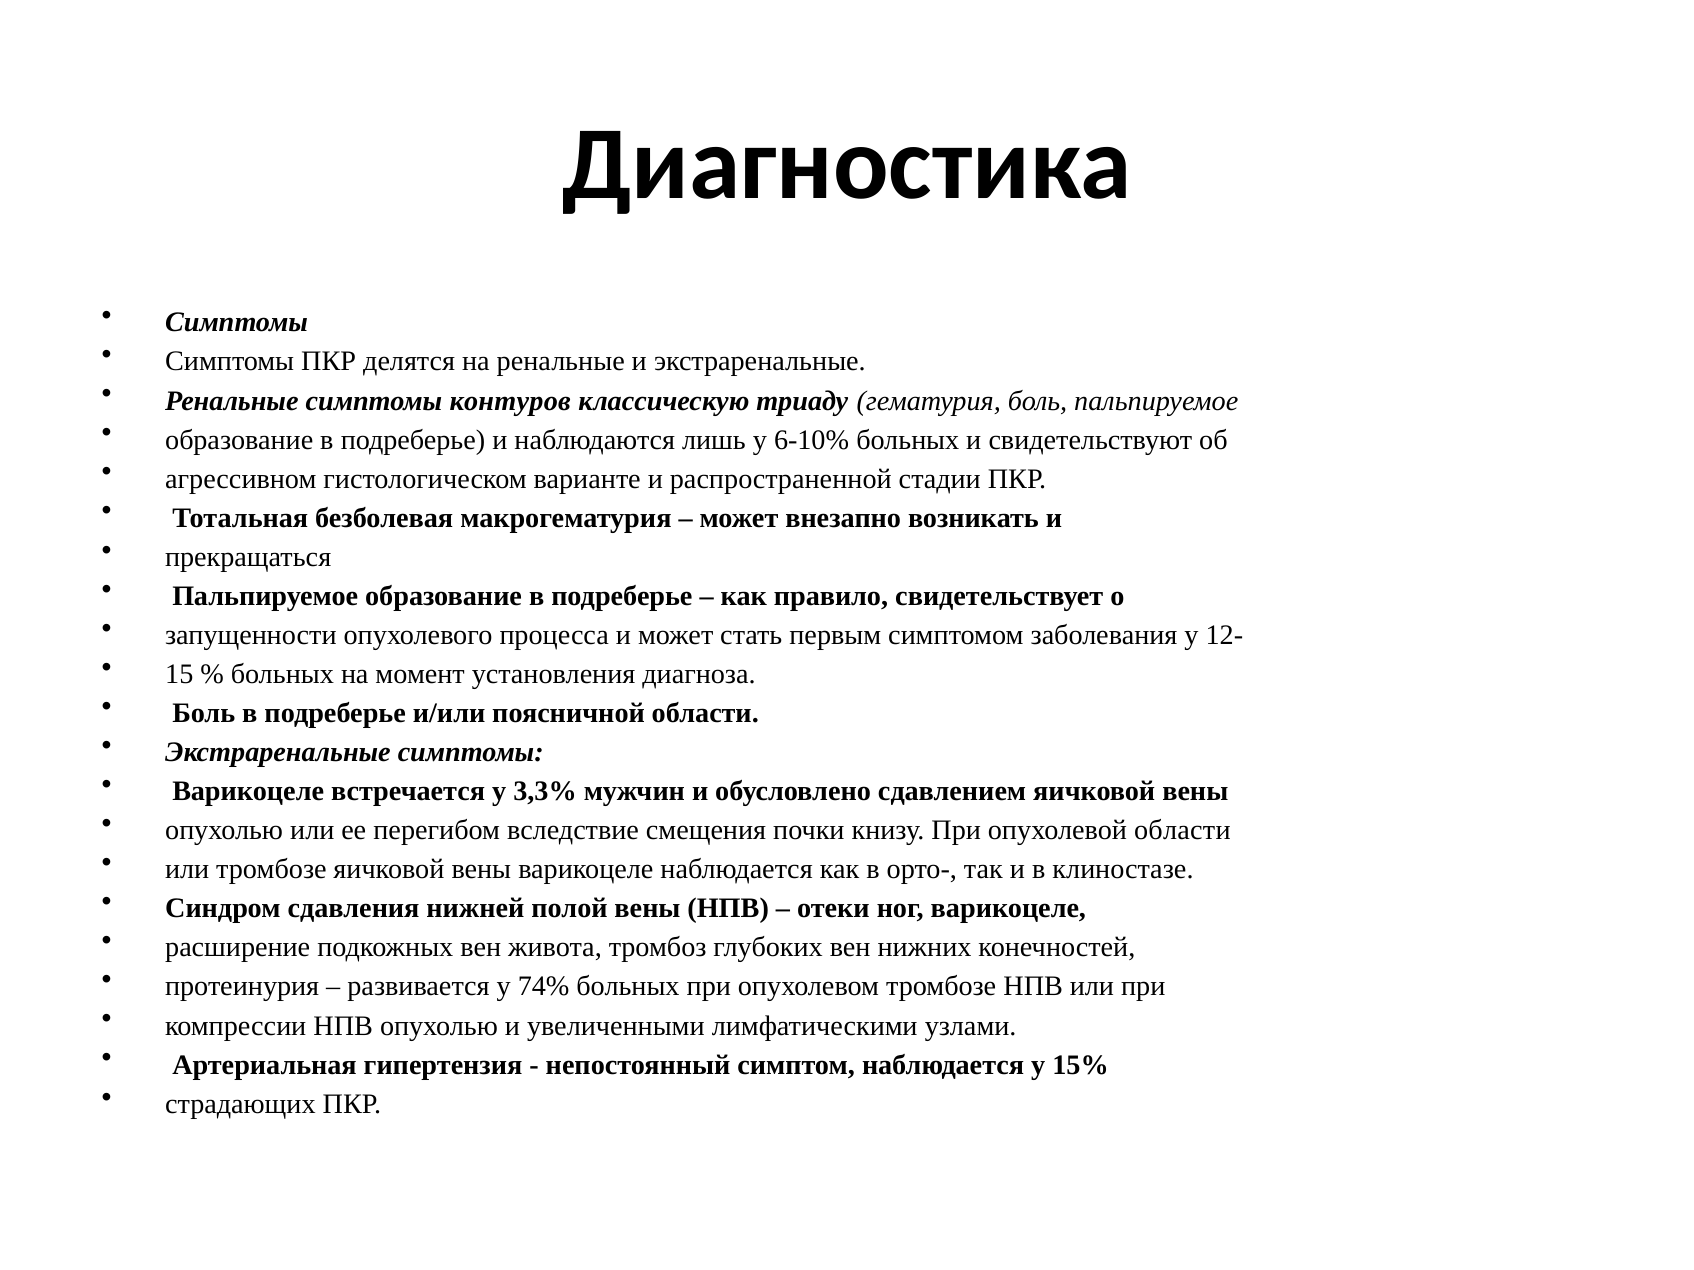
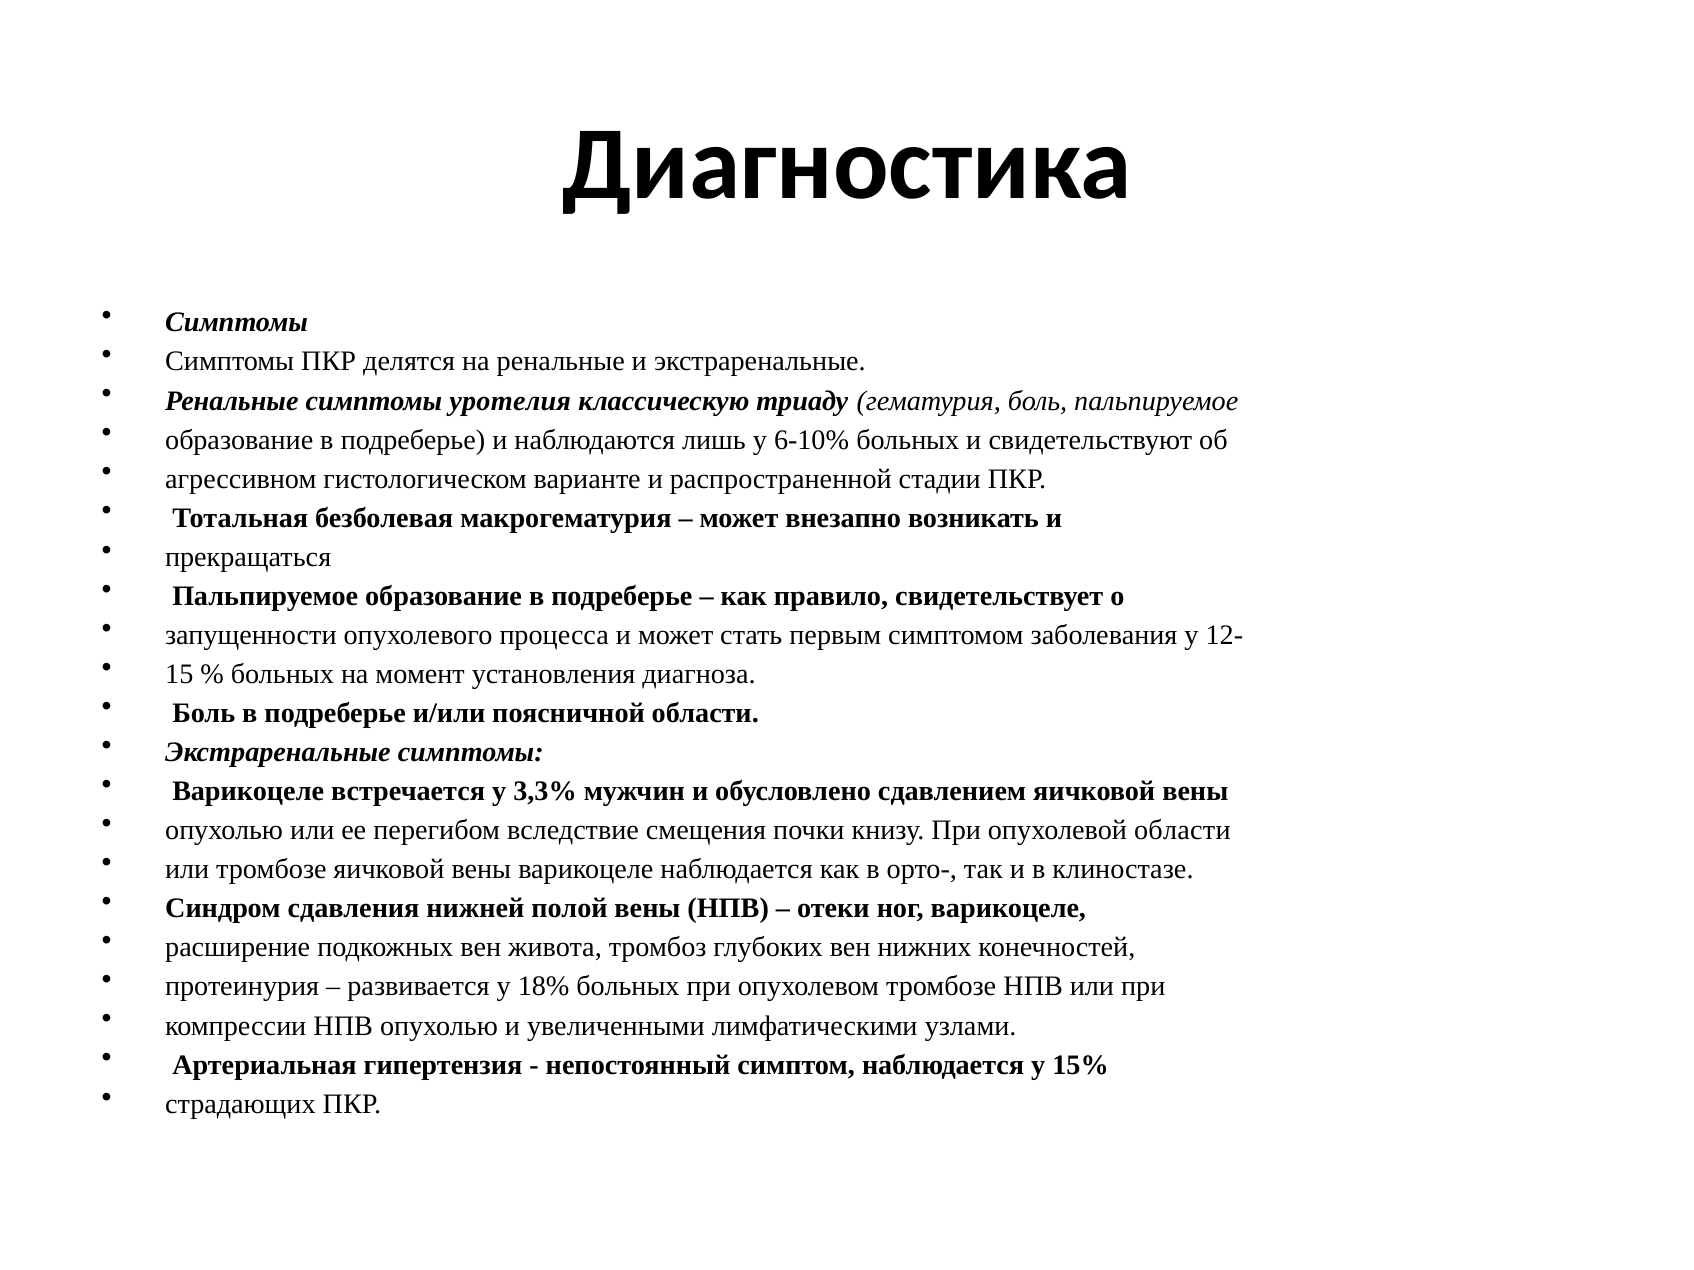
контуров: контуров -> уротелия
74%: 74% -> 18%
